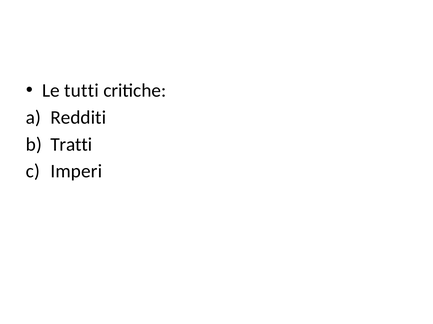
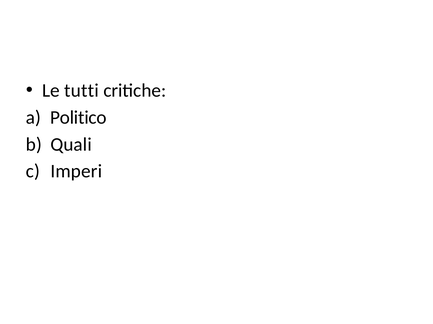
Redditi: Redditi -> Politico
Tratti: Tratti -> Quali
